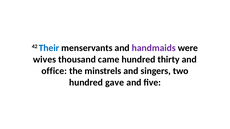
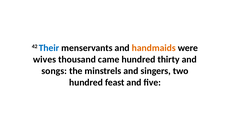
handmaids colour: purple -> orange
office: office -> songs
gave: gave -> feast
